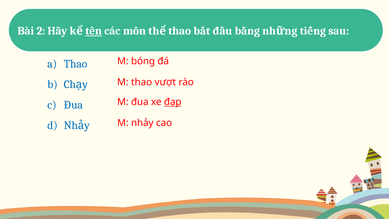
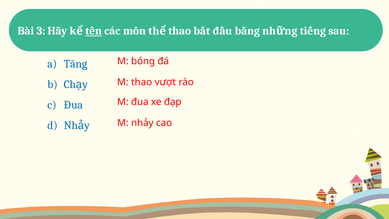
2: 2 -> 3
Thao at (76, 64): Thao -> Tăng
đạp underline: present -> none
